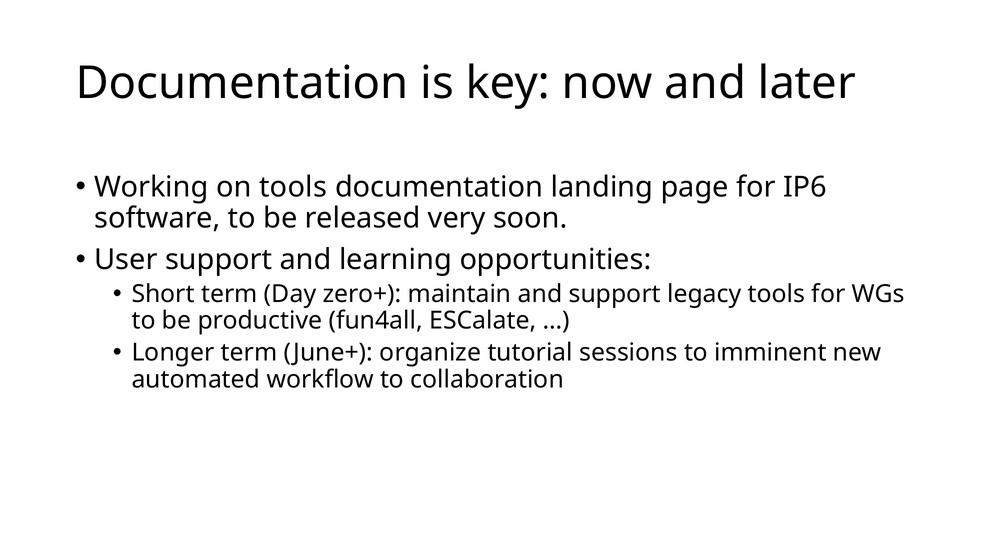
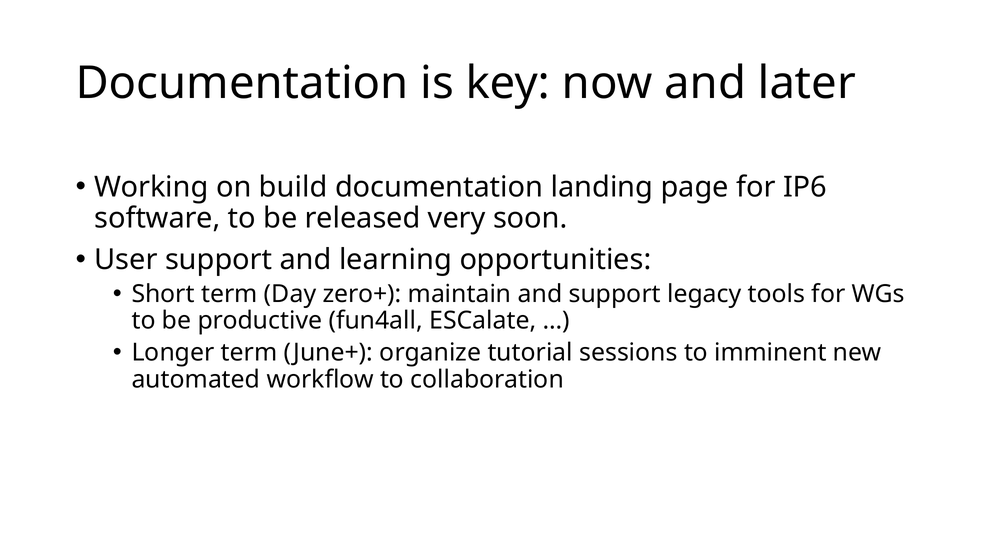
on tools: tools -> build
